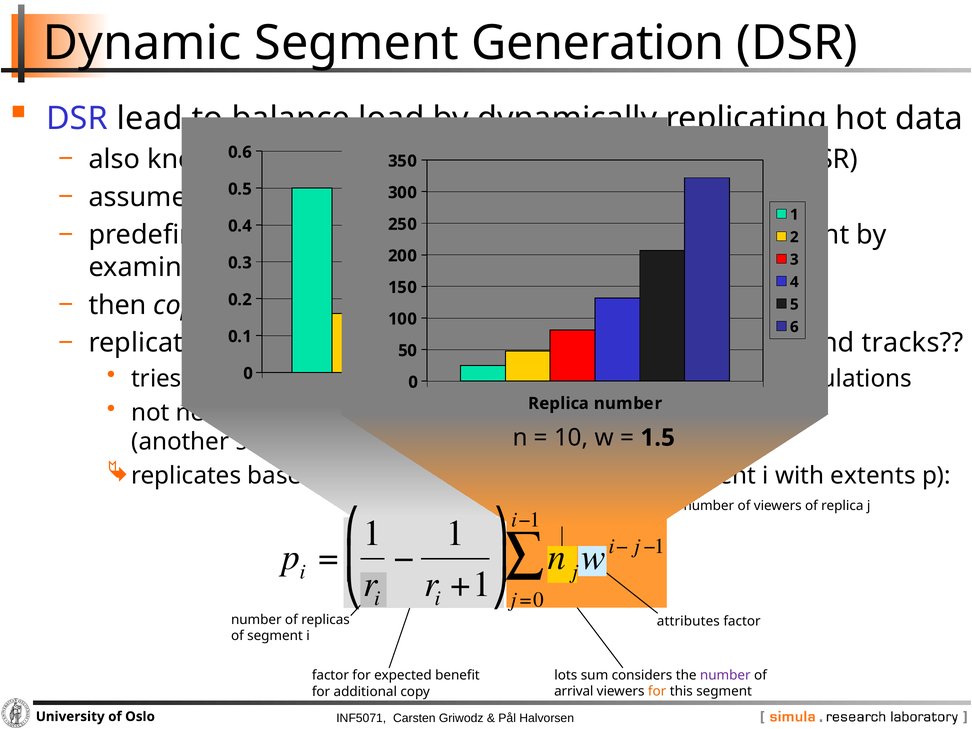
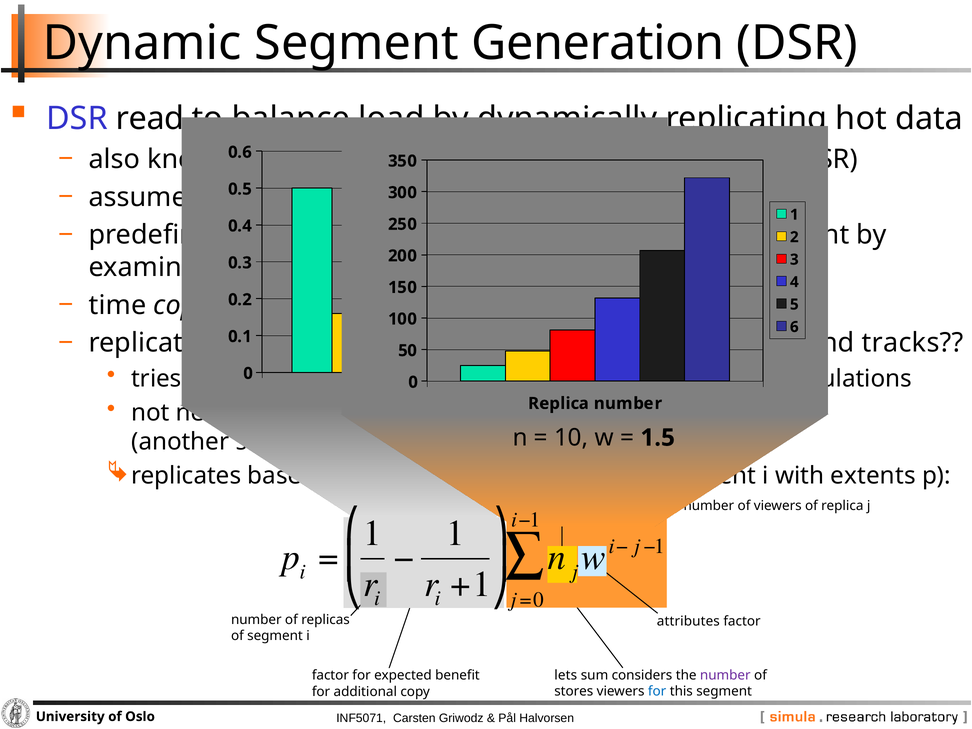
DSR lead: lead -> read
then: then -> time
lots: lots -> lets
arrival: arrival -> stores
for at (657, 691) colour: orange -> blue
